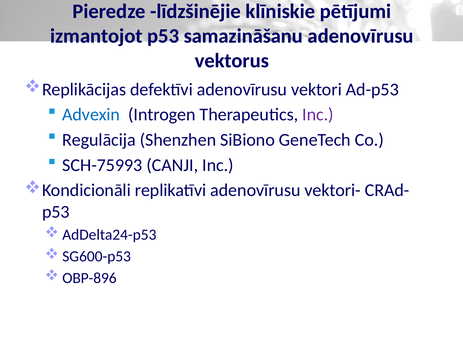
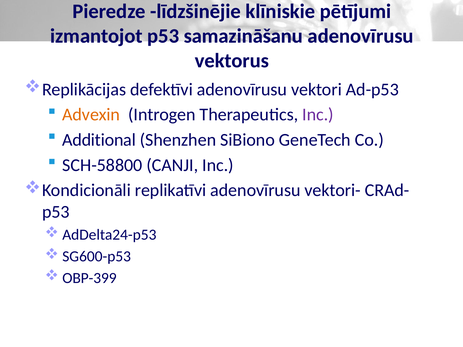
Advexin colour: blue -> orange
Regulācija: Regulācija -> Additional
SCH-75993: SCH-75993 -> SCH-58800
OBP-896: OBP-896 -> OBP-399
